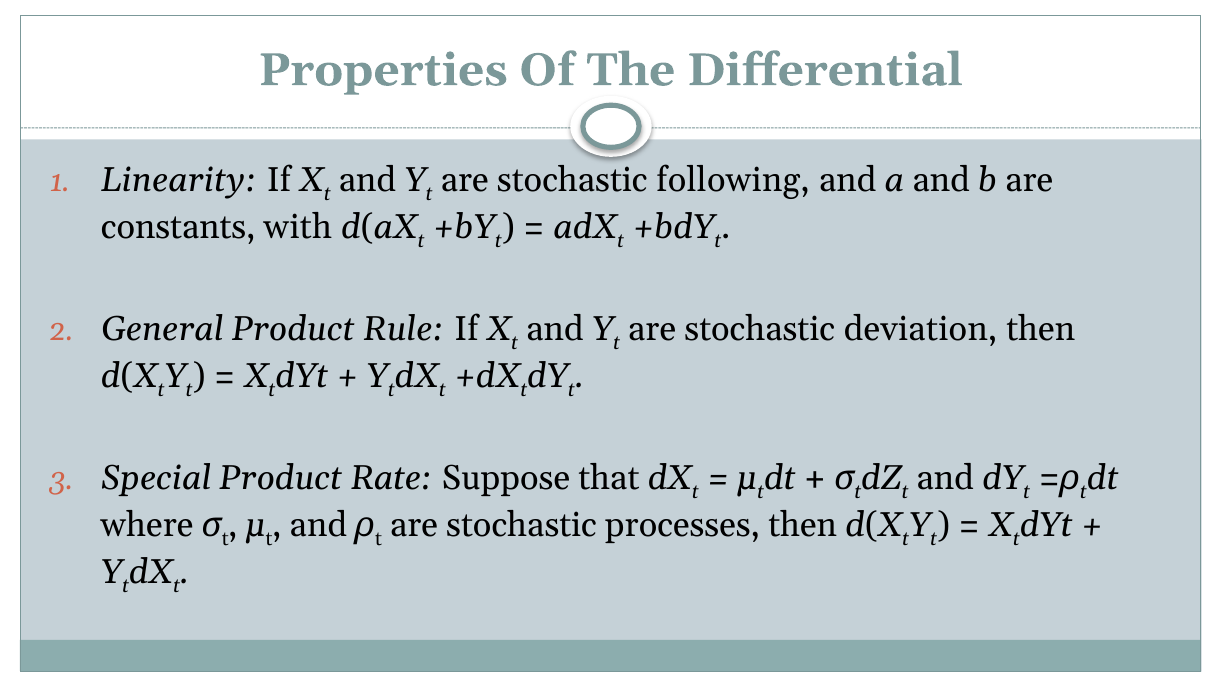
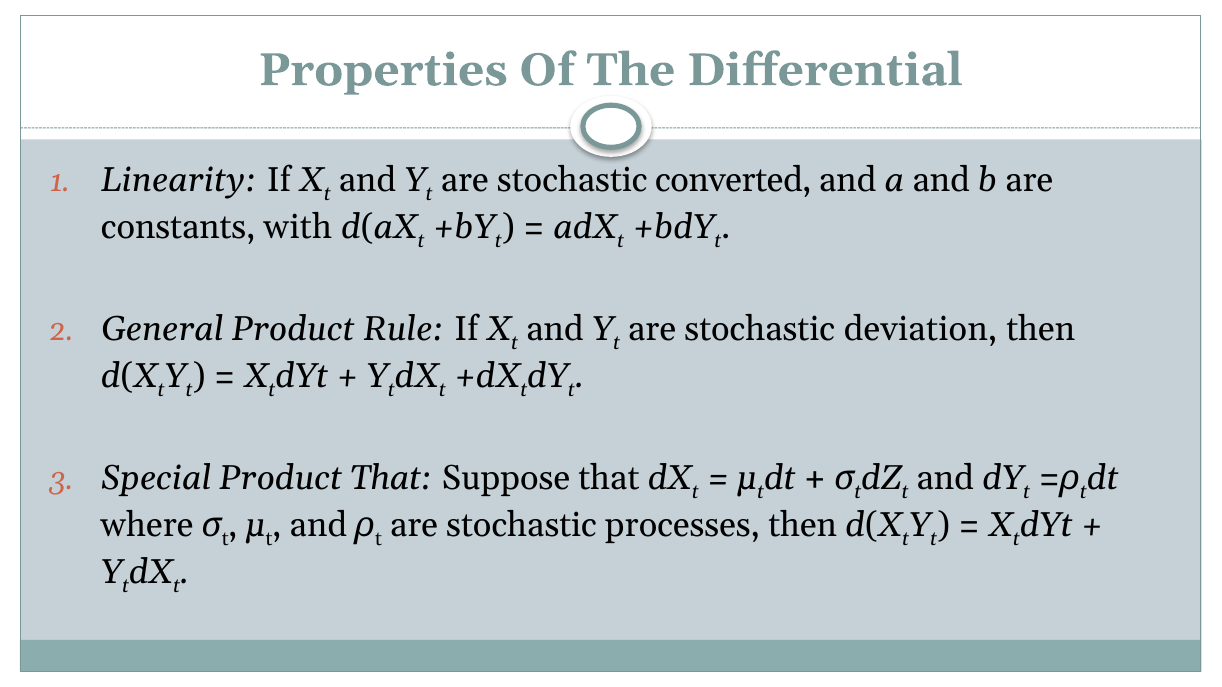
following: following -> converted
Product Rate: Rate -> That
